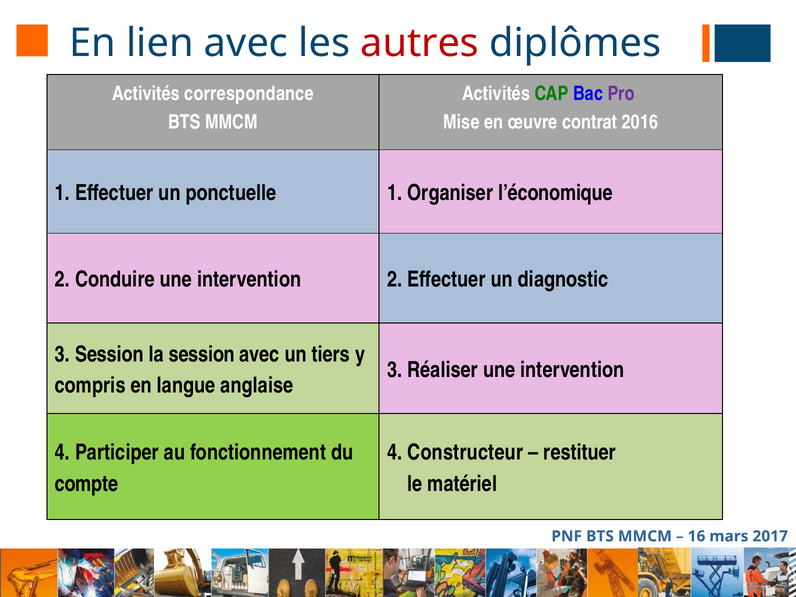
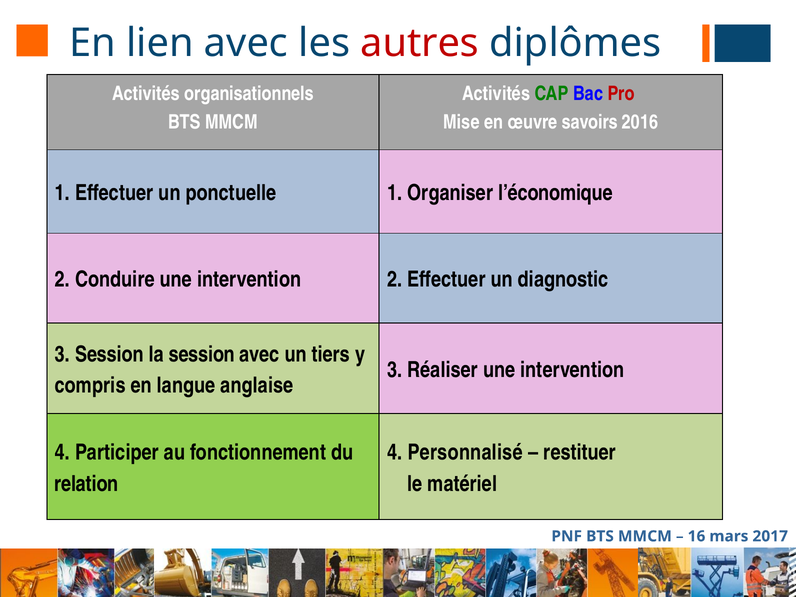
correspondance: correspondance -> organisationnels
Pro colour: purple -> red
contrat: contrat -> savoirs
Constructeur: Constructeur -> Personnalisé
compte: compte -> relation
